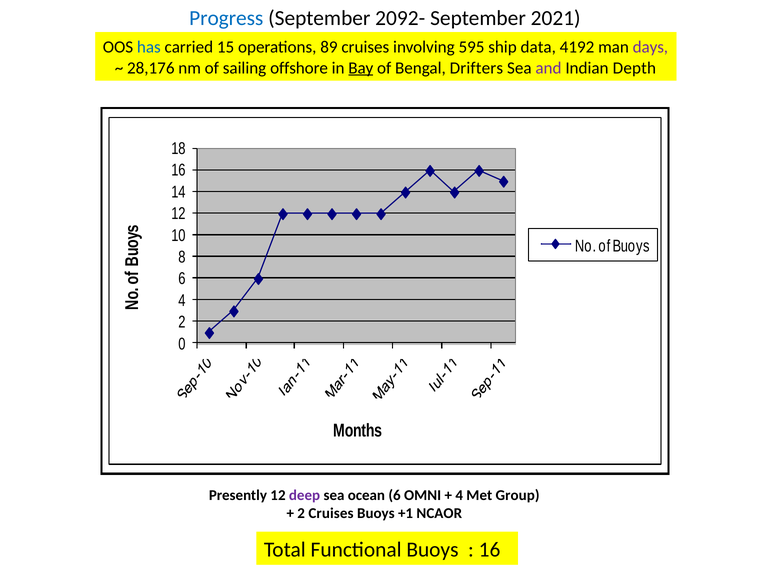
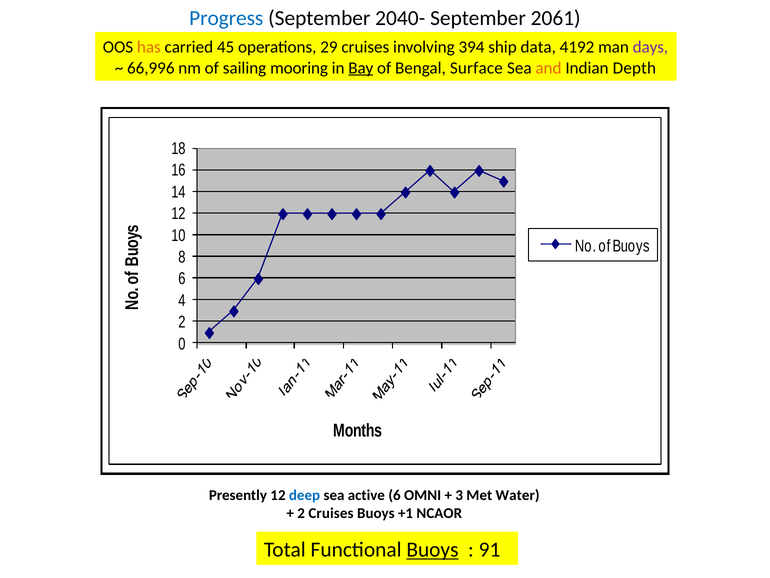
2092-: 2092- -> 2040-
2021: 2021 -> 2061
has colour: blue -> orange
15: 15 -> 45
89: 89 -> 29
595: 595 -> 394
28,176: 28,176 -> 66,996
offshore: offshore -> mooring
Drifters: Drifters -> Surface
and colour: purple -> orange
deep colour: purple -> blue
ocean: ocean -> active
4 at (459, 495): 4 -> 3
Group: Group -> Water
Buoys at (432, 549) underline: none -> present
16 at (490, 549): 16 -> 91
